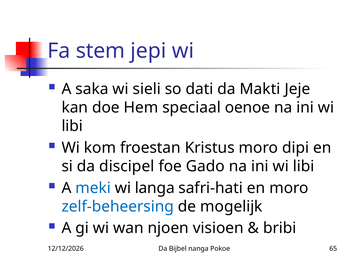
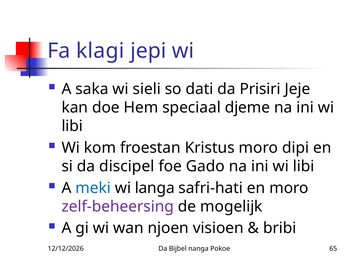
stem: stem -> klagi
Makti: Makti -> Prisiri
oenoe: oenoe -> djeme
zelf-beheersing colour: blue -> purple
